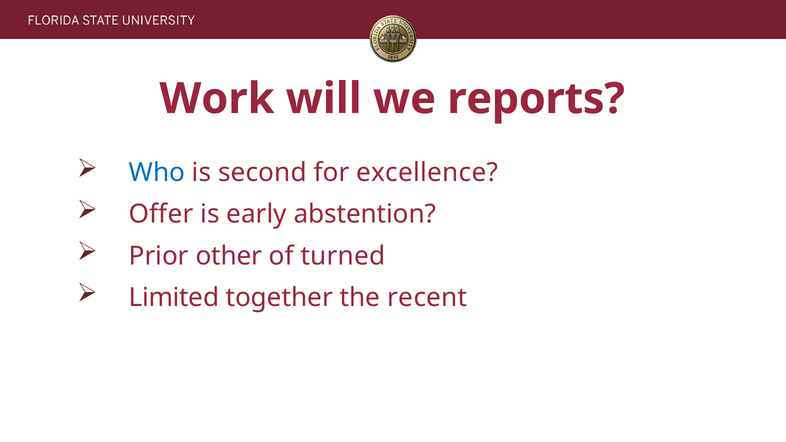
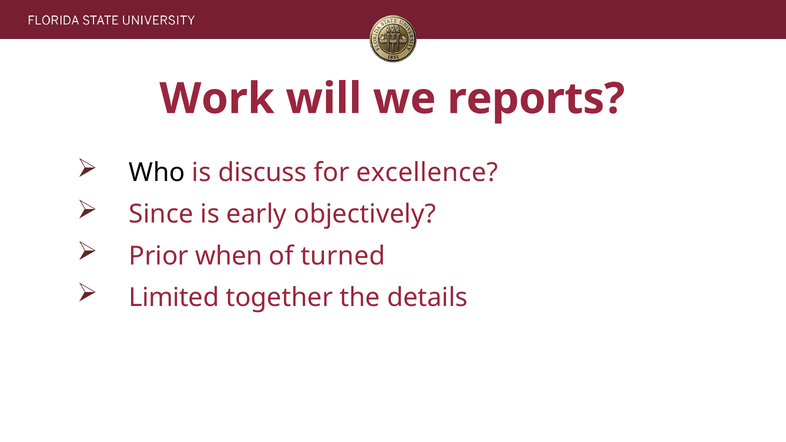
Who colour: blue -> black
second: second -> discuss
Offer: Offer -> Since
abstention: abstention -> objectively
other: other -> when
recent: recent -> details
